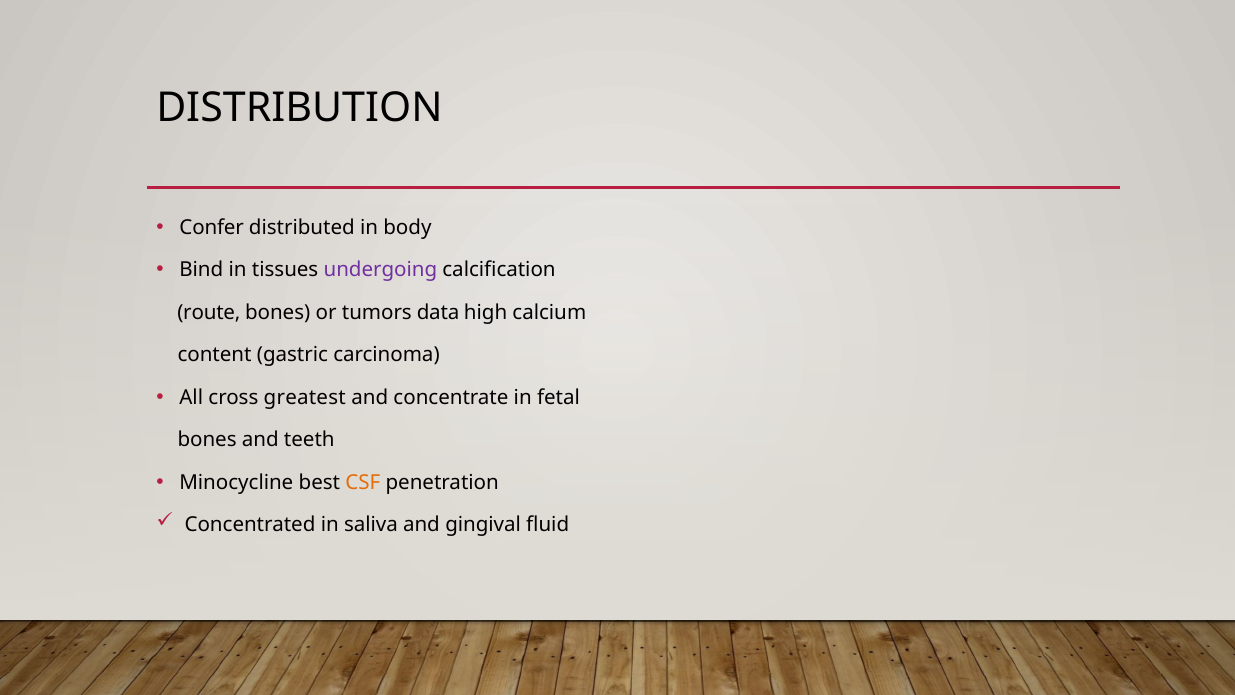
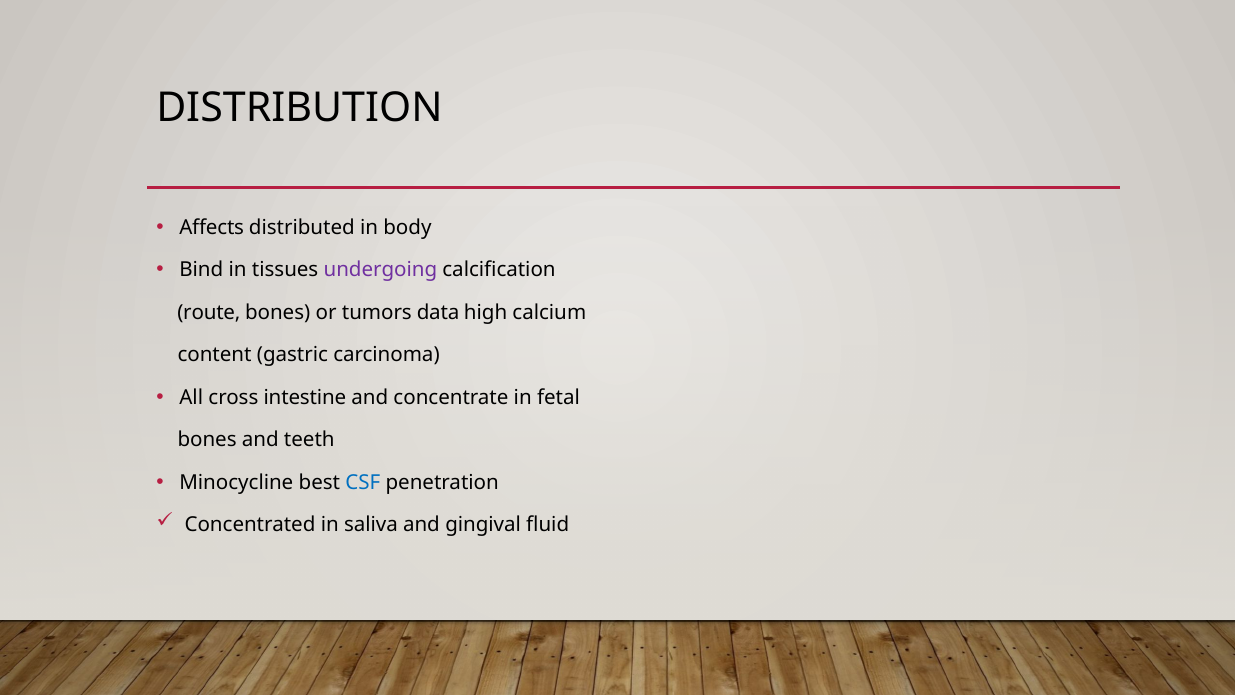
Confer: Confer -> Affects
greatest: greatest -> intestine
CSF colour: orange -> blue
